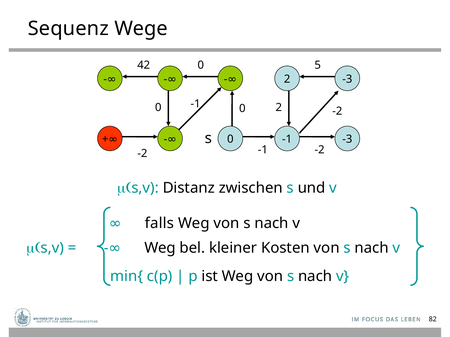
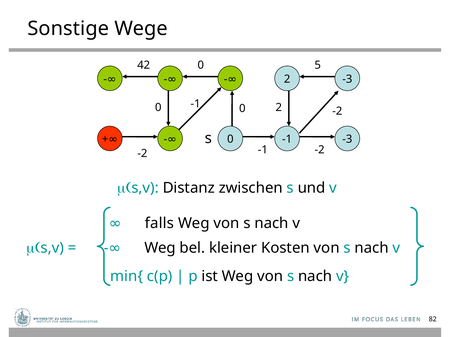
Sequenz: Sequenz -> Sonstige
